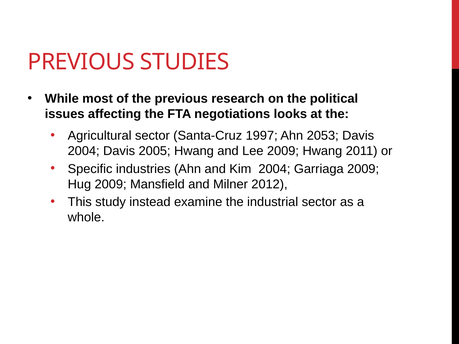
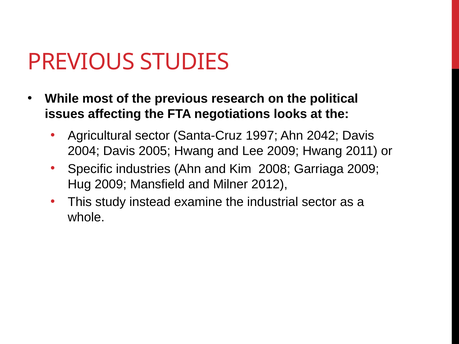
2053: 2053 -> 2042
Kim 2004: 2004 -> 2008
